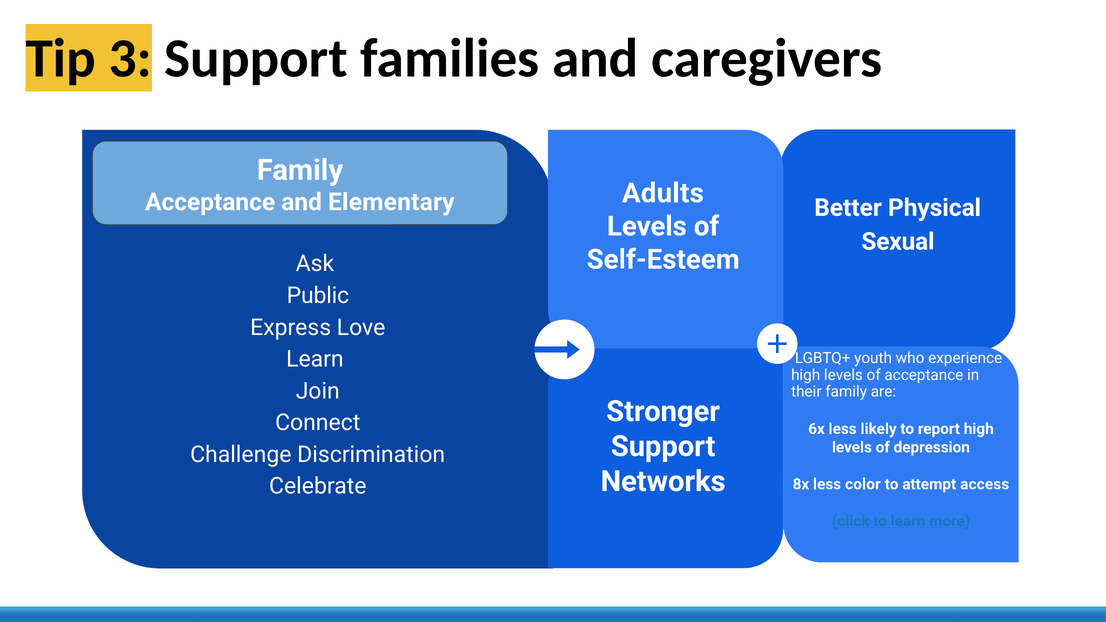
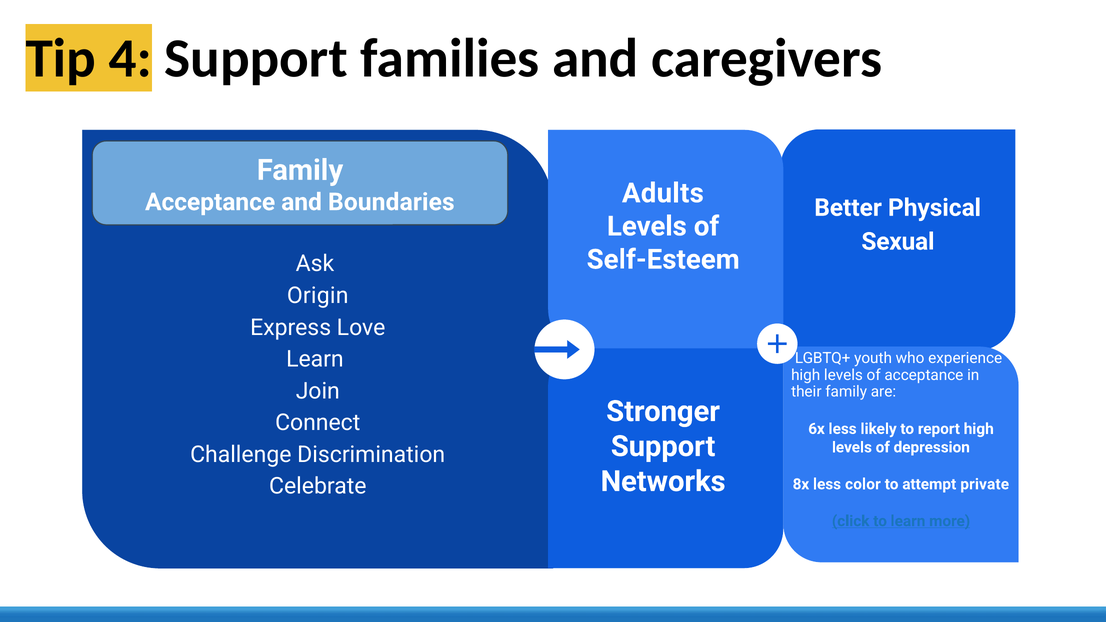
3: 3 -> 4
Elementary: Elementary -> Boundaries
Public: Public -> Origin
access: access -> private
